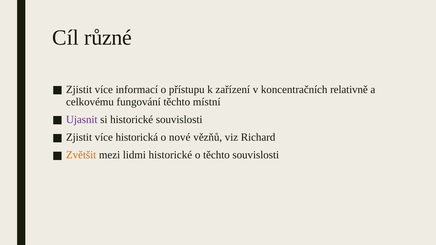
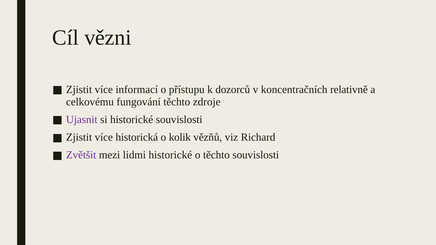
různé: různé -> vězni
zařízení: zařízení -> dozorců
místní: místní -> zdroje
nové: nové -> kolik
Zvětšit colour: orange -> purple
